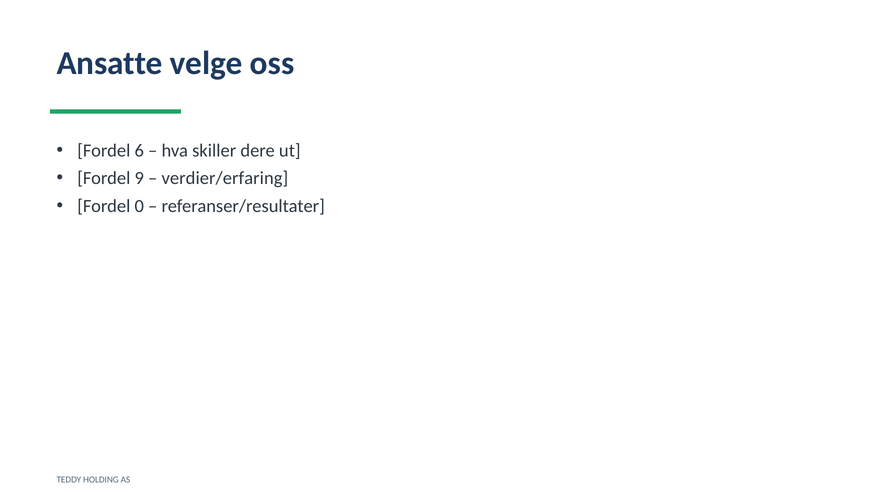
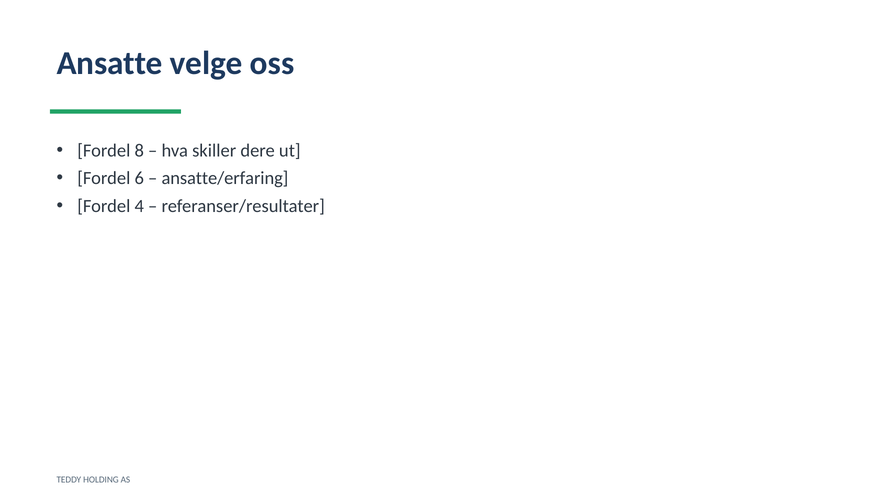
6: 6 -> 8
9: 9 -> 6
verdier/erfaring: verdier/erfaring -> ansatte/erfaring
0: 0 -> 4
